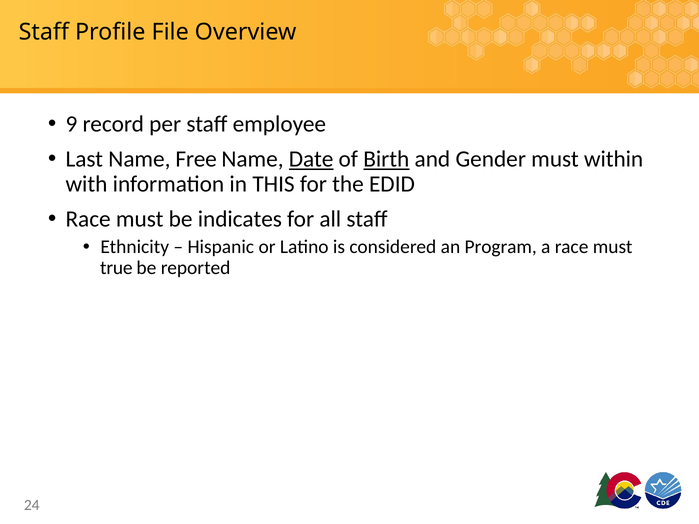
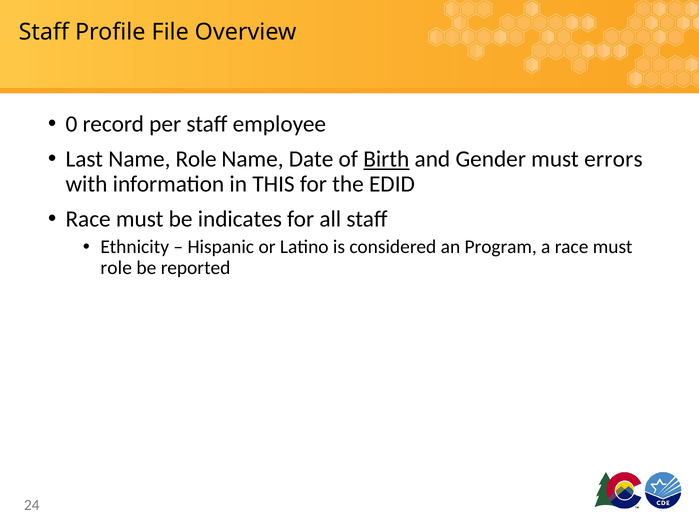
9: 9 -> 0
Name Free: Free -> Role
Date underline: present -> none
within: within -> errors
true at (116, 268): true -> role
